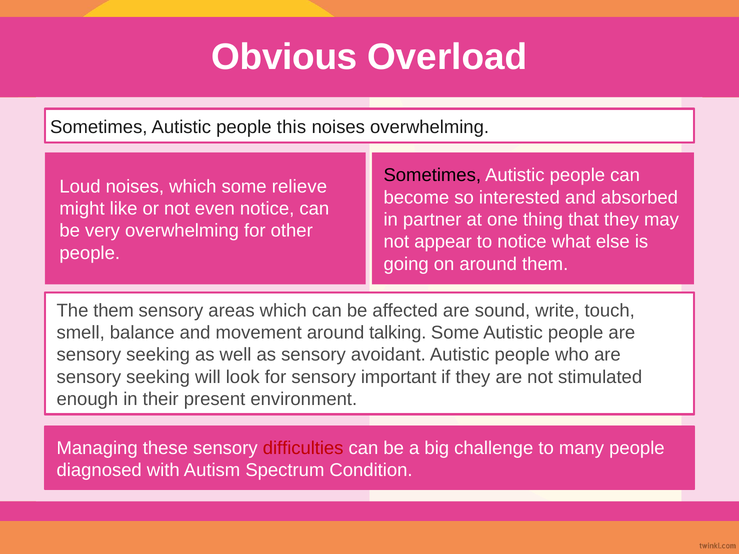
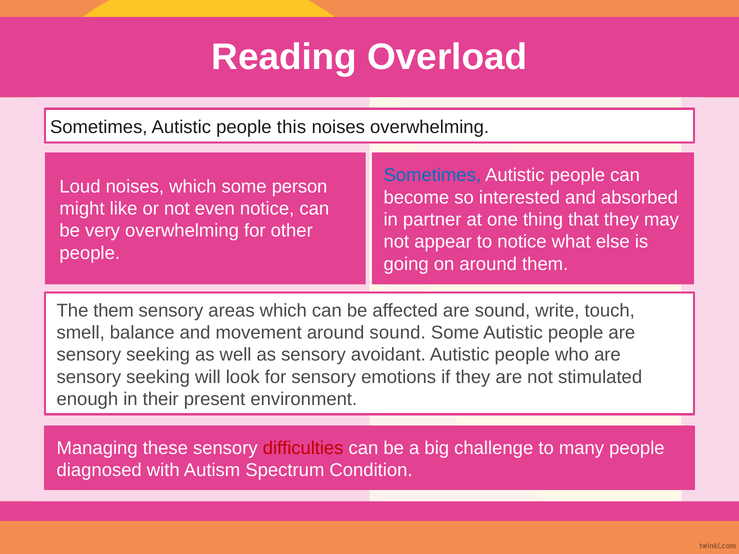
Obvious: Obvious -> Reading
Sometimes at (432, 175) colour: black -> blue
relieve: relieve -> person
around talking: talking -> sound
important: important -> emotions
